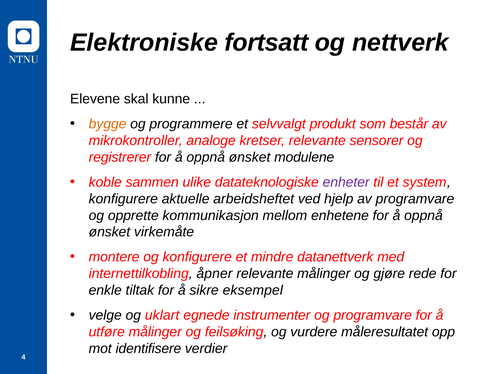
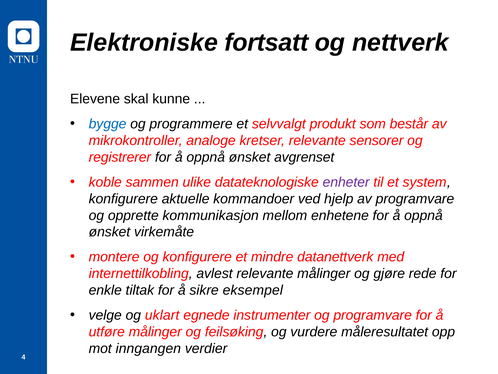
bygge colour: orange -> blue
modulene: modulene -> avgrenset
arbeidsheftet: arbeidsheftet -> kommandoer
åpner: åpner -> avlest
identifisere: identifisere -> inngangen
